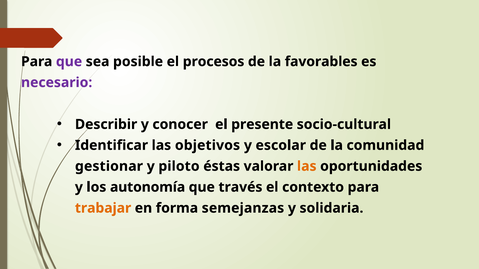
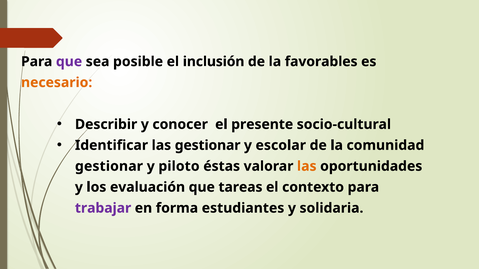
procesos: procesos -> inclusión
necesario colour: purple -> orange
las objetivos: objetivos -> gestionar
autonomía: autonomía -> evaluación
través: través -> tareas
trabajar colour: orange -> purple
semejanzas: semejanzas -> estudiantes
